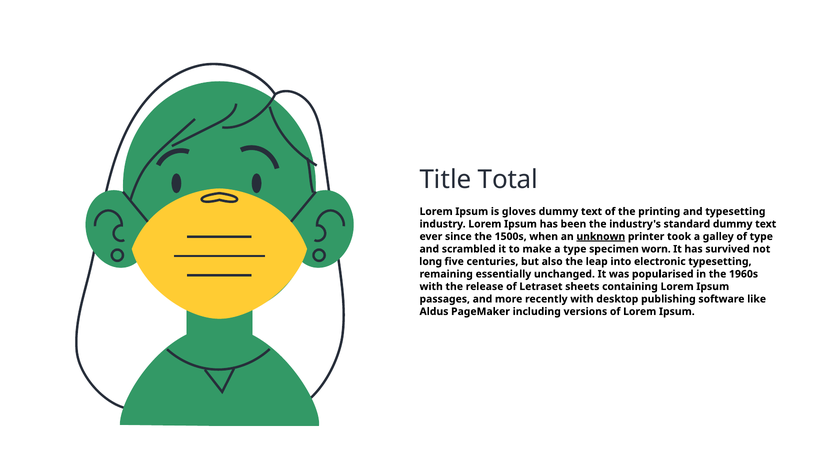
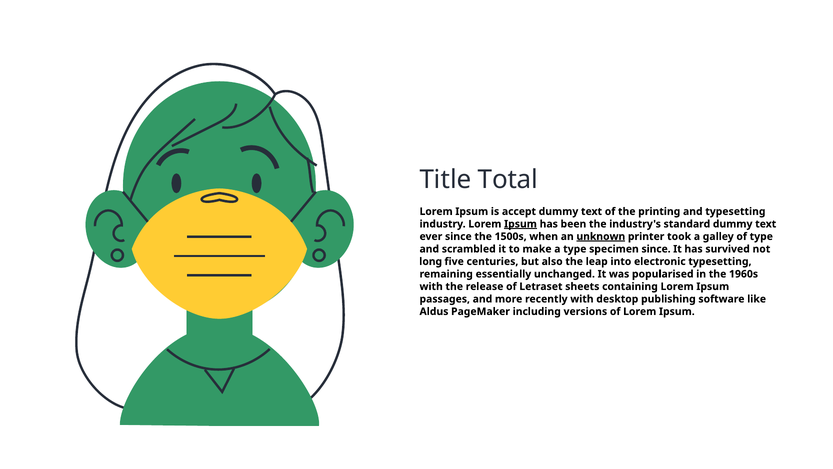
gloves: gloves -> accept
Ipsum at (521, 224) underline: none -> present
specimen worn: worn -> since
